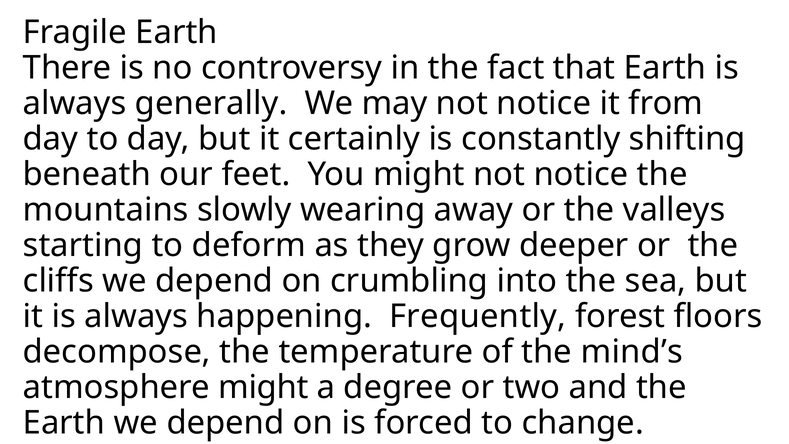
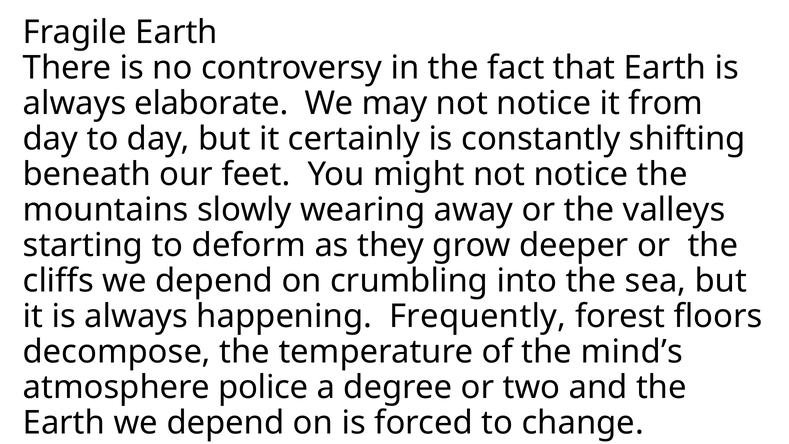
generally: generally -> elaborate
atmosphere might: might -> police
